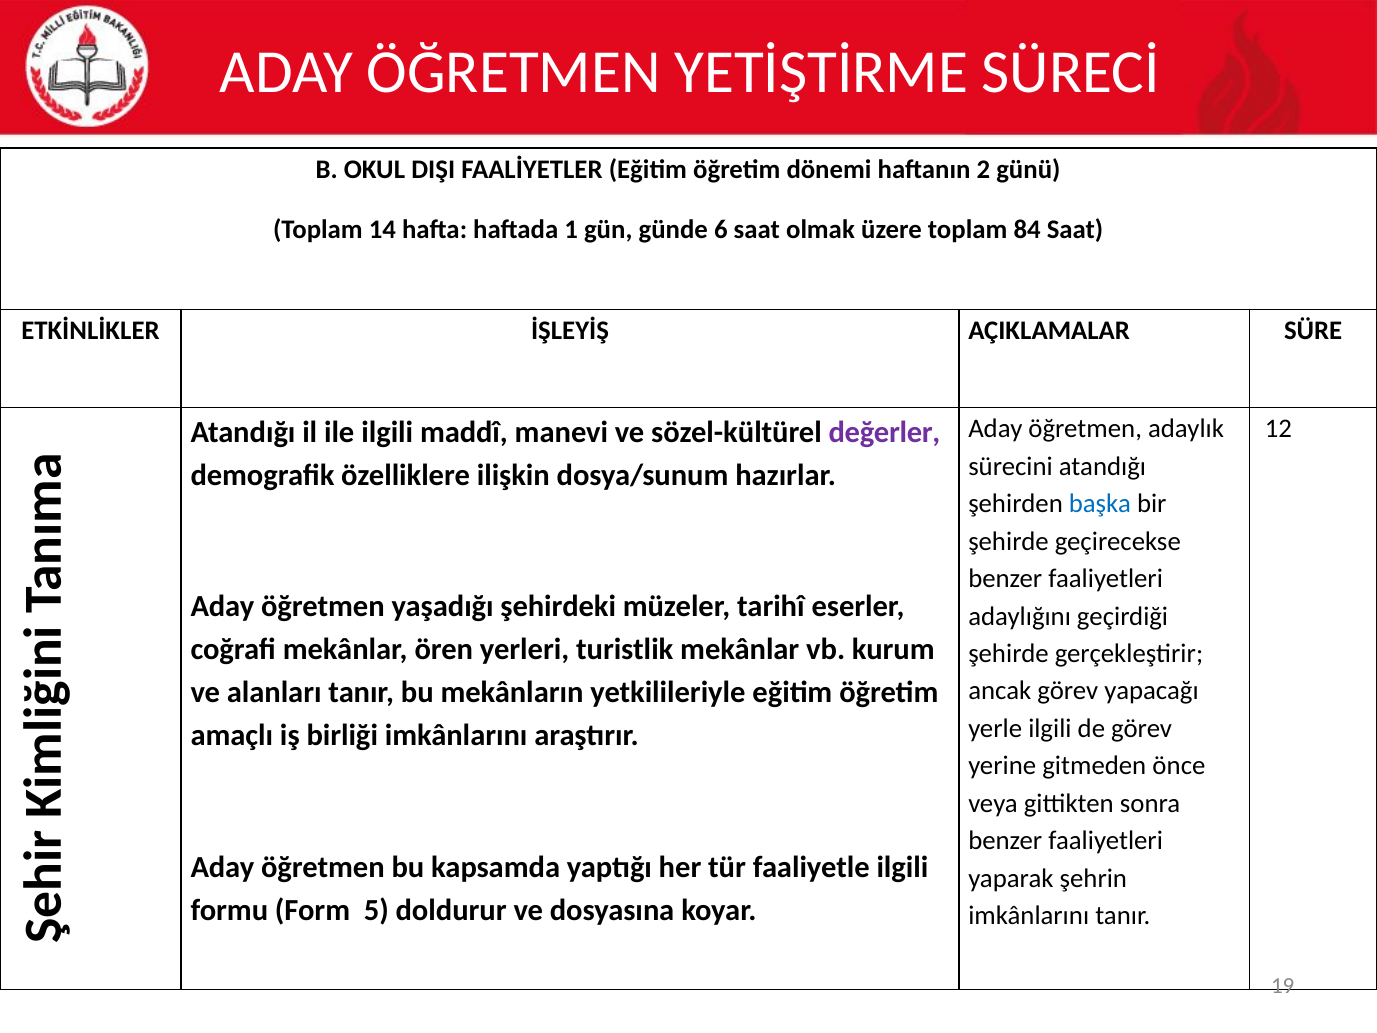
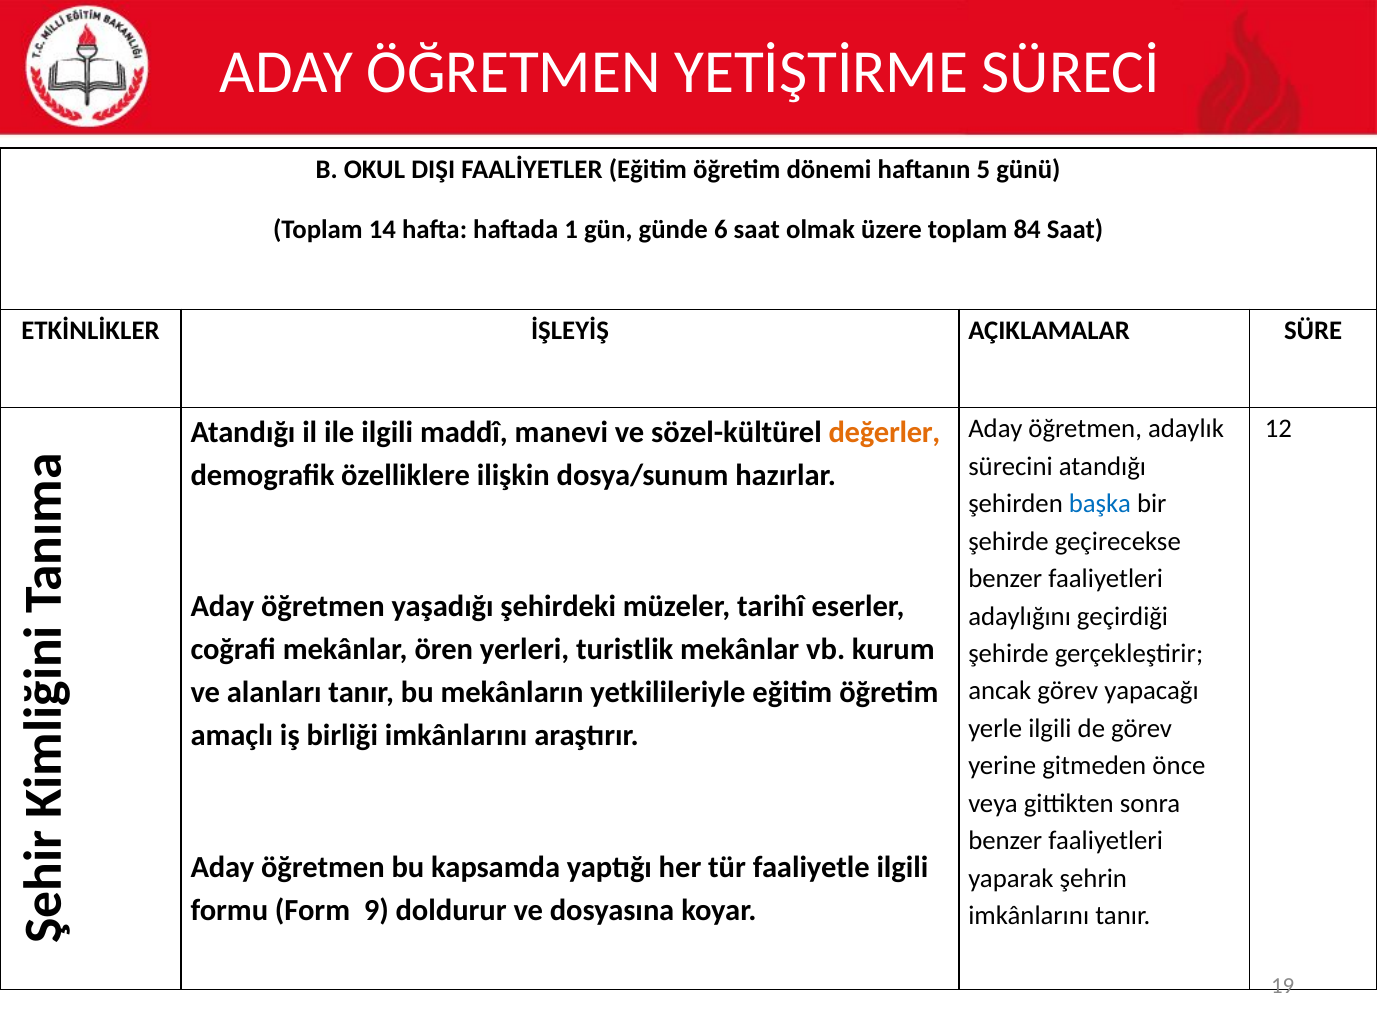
2: 2 -> 5
değerler colour: purple -> orange
5: 5 -> 9
